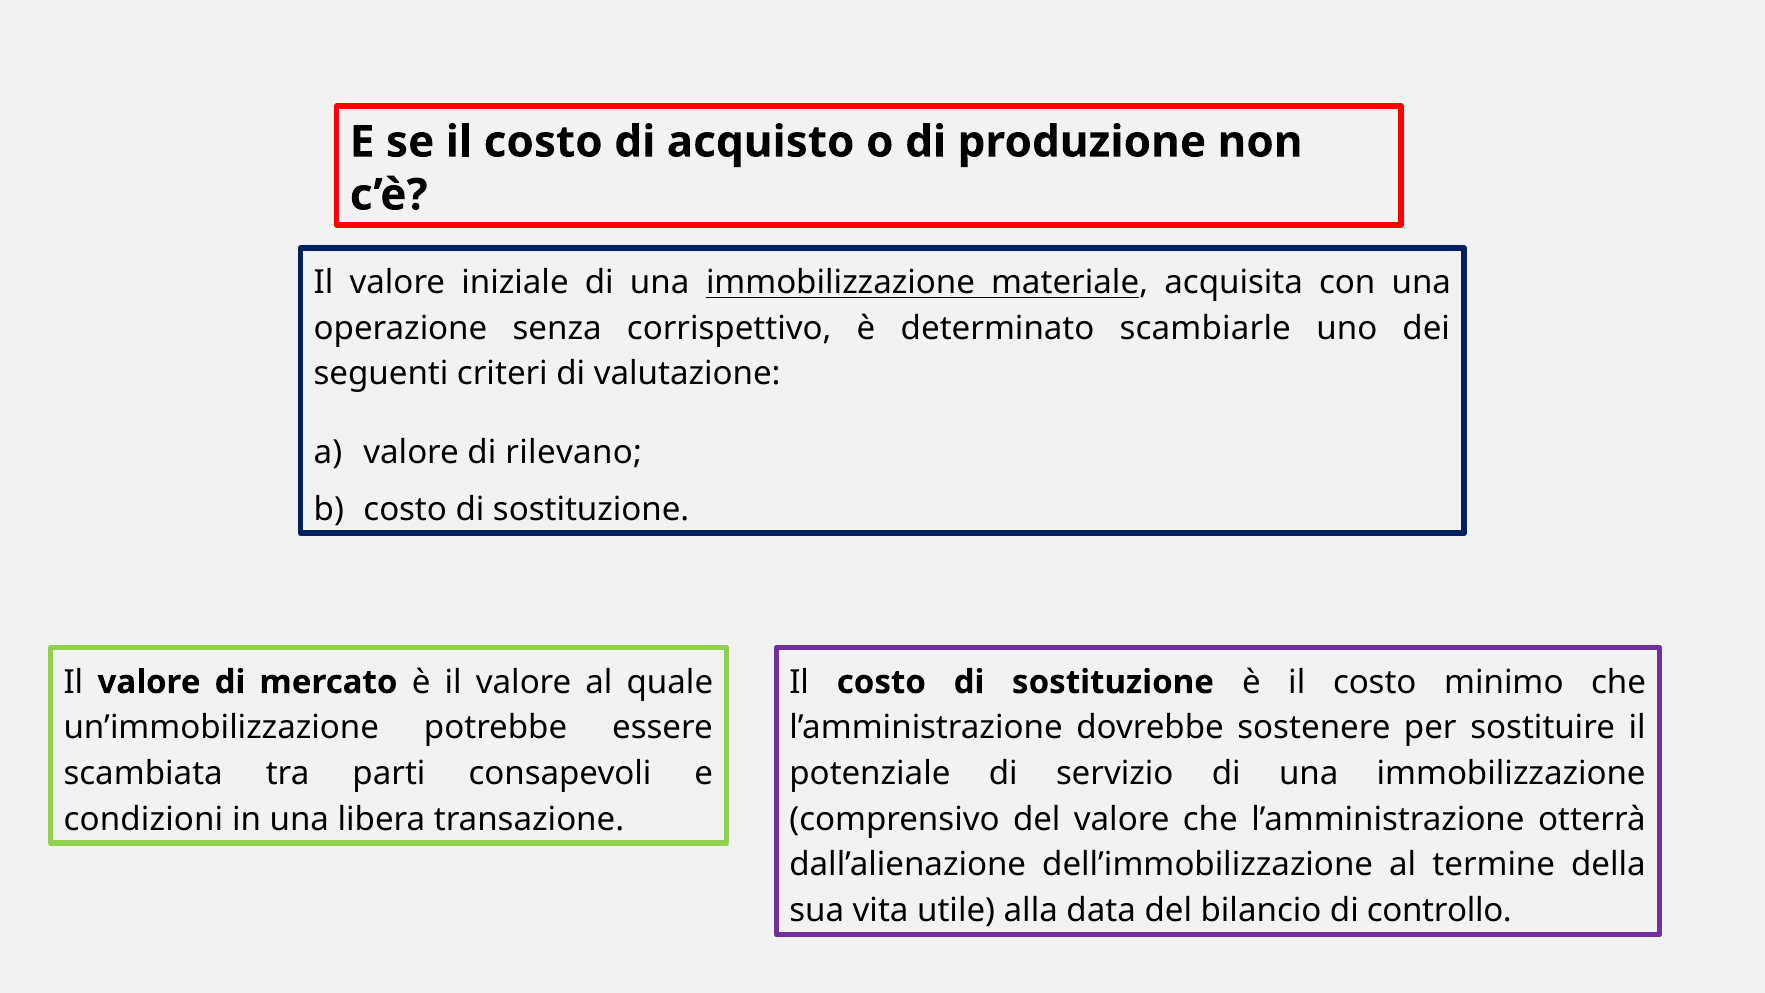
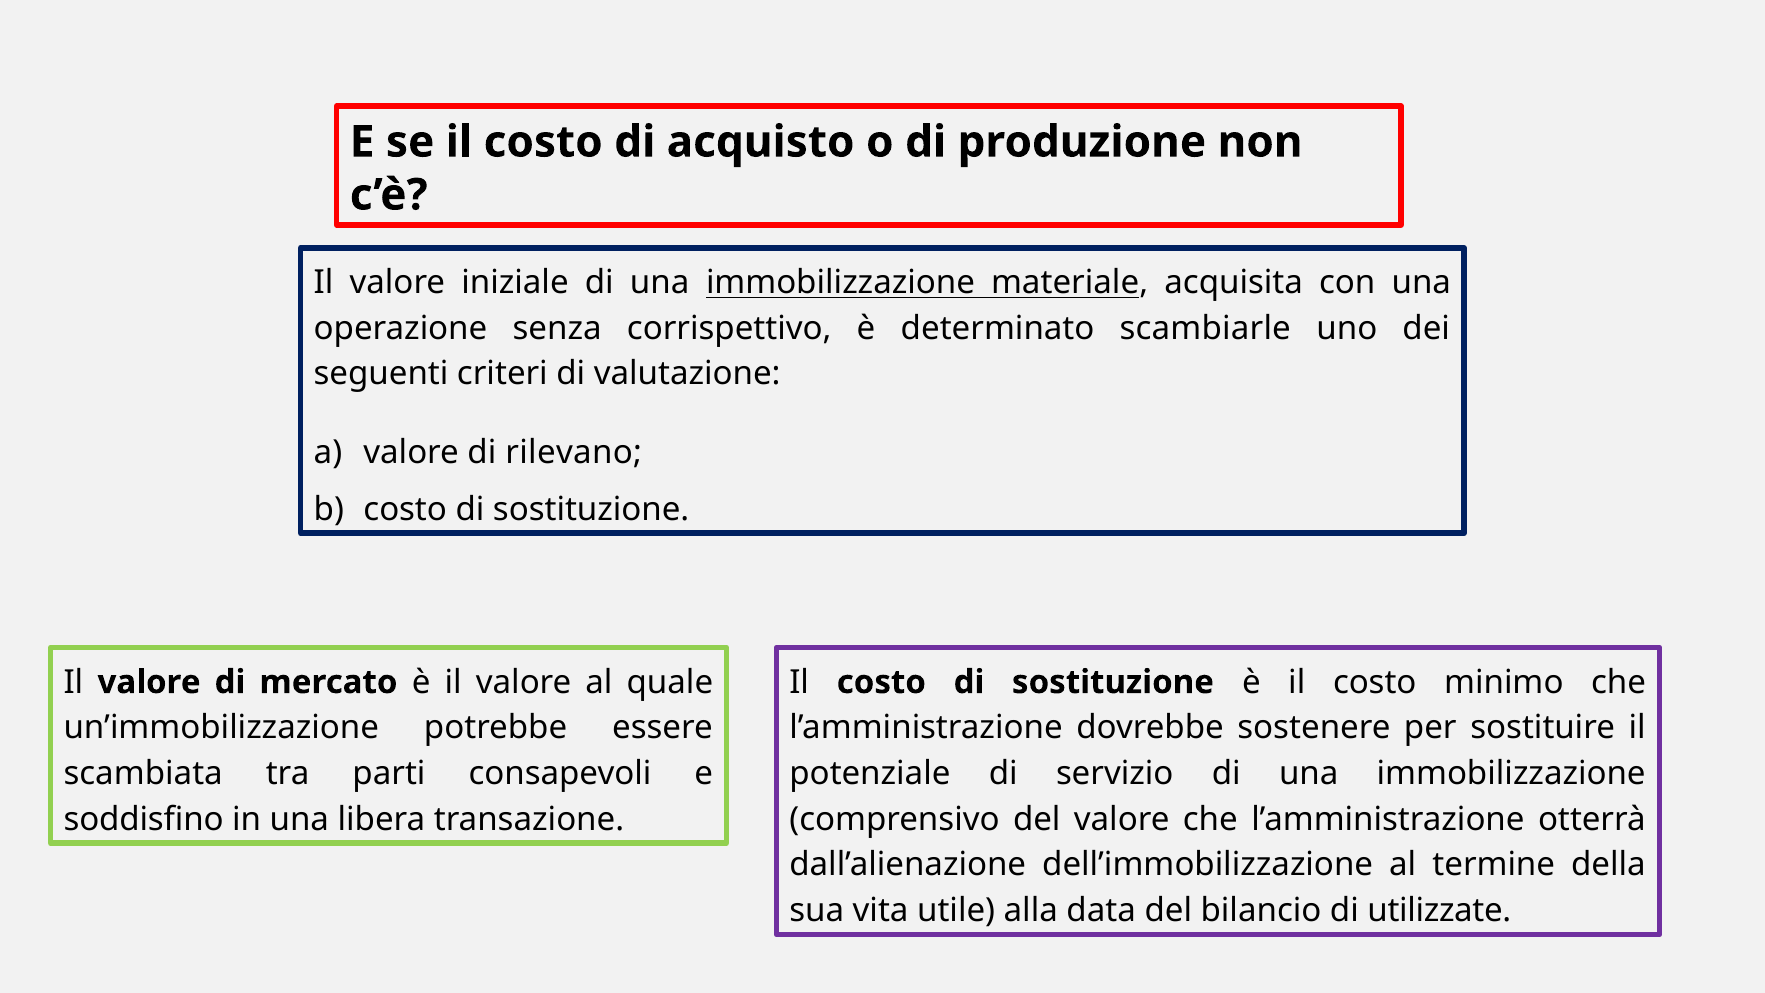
condizioni: condizioni -> soddisfino
controllo: controllo -> utilizzate
